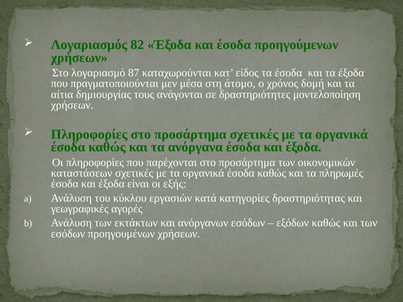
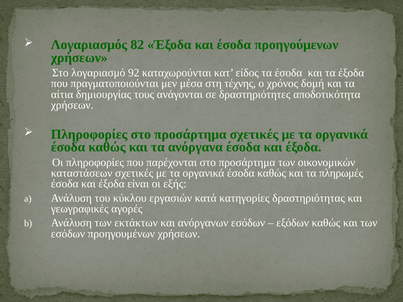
87: 87 -> 92
άτομο: άτομο -> τέχνης
μοντελοποίηση: μοντελοποίηση -> αποδοτικότητα
